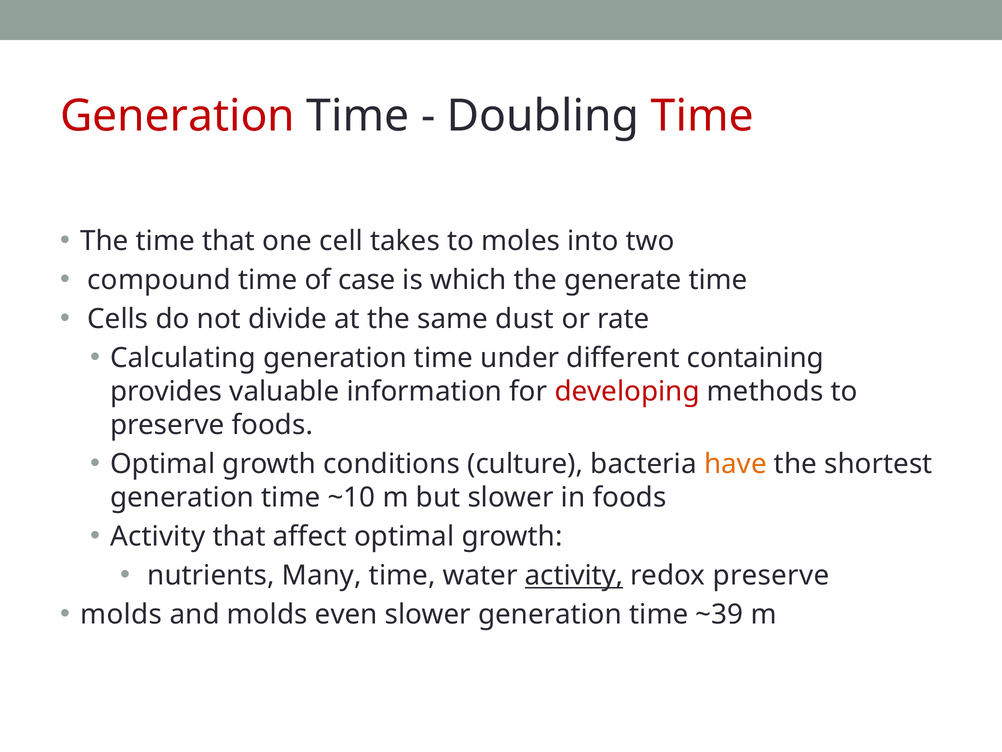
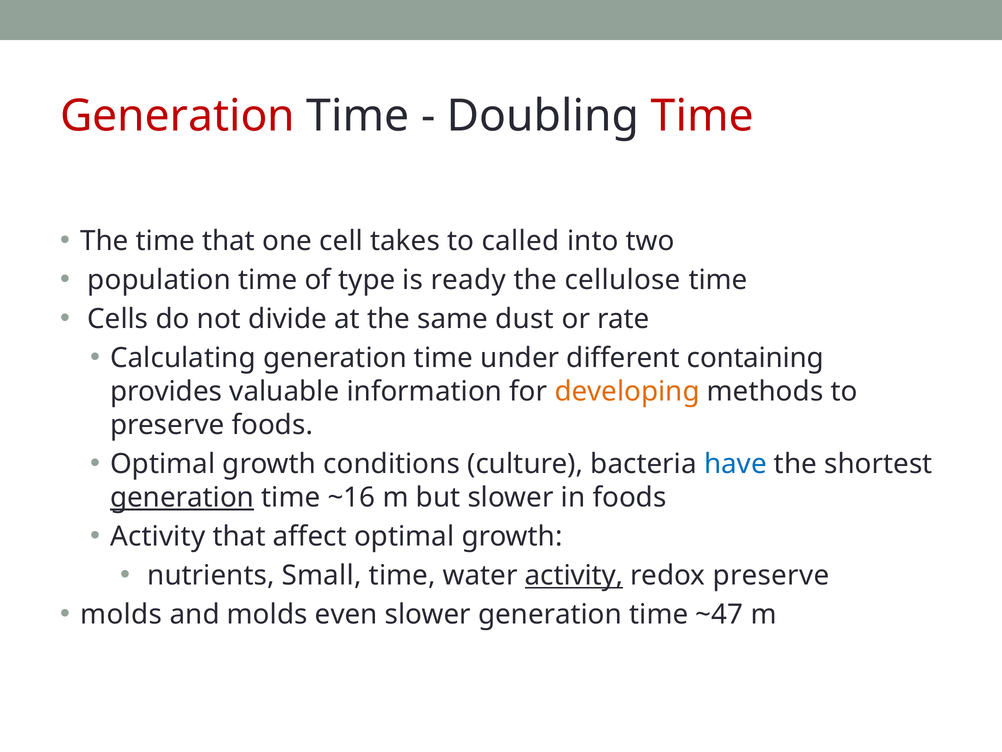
moles: moles -> called
compound: compound -> population
case: case -> type
which: which -> ready
generate: generate -> cellulose
developing colour: red -> orange
have colour: orange -> blue
generation at (182, 497) underline: none -> present
~10: ~10 -> ~16
Many: Many -> Small
~39: ~39 -> ~47
